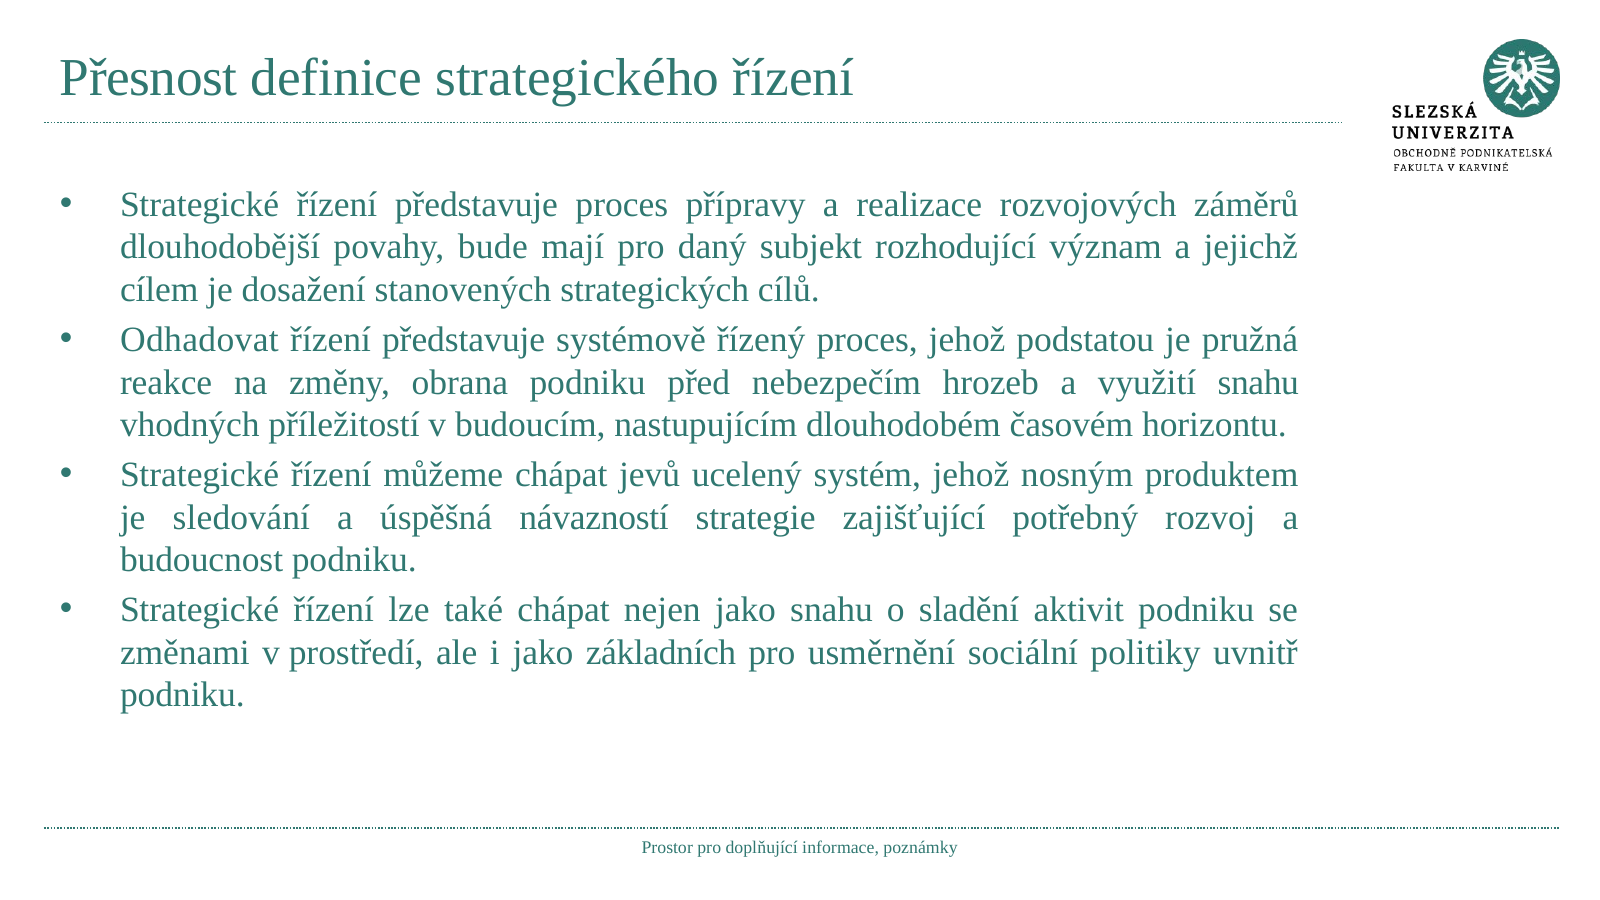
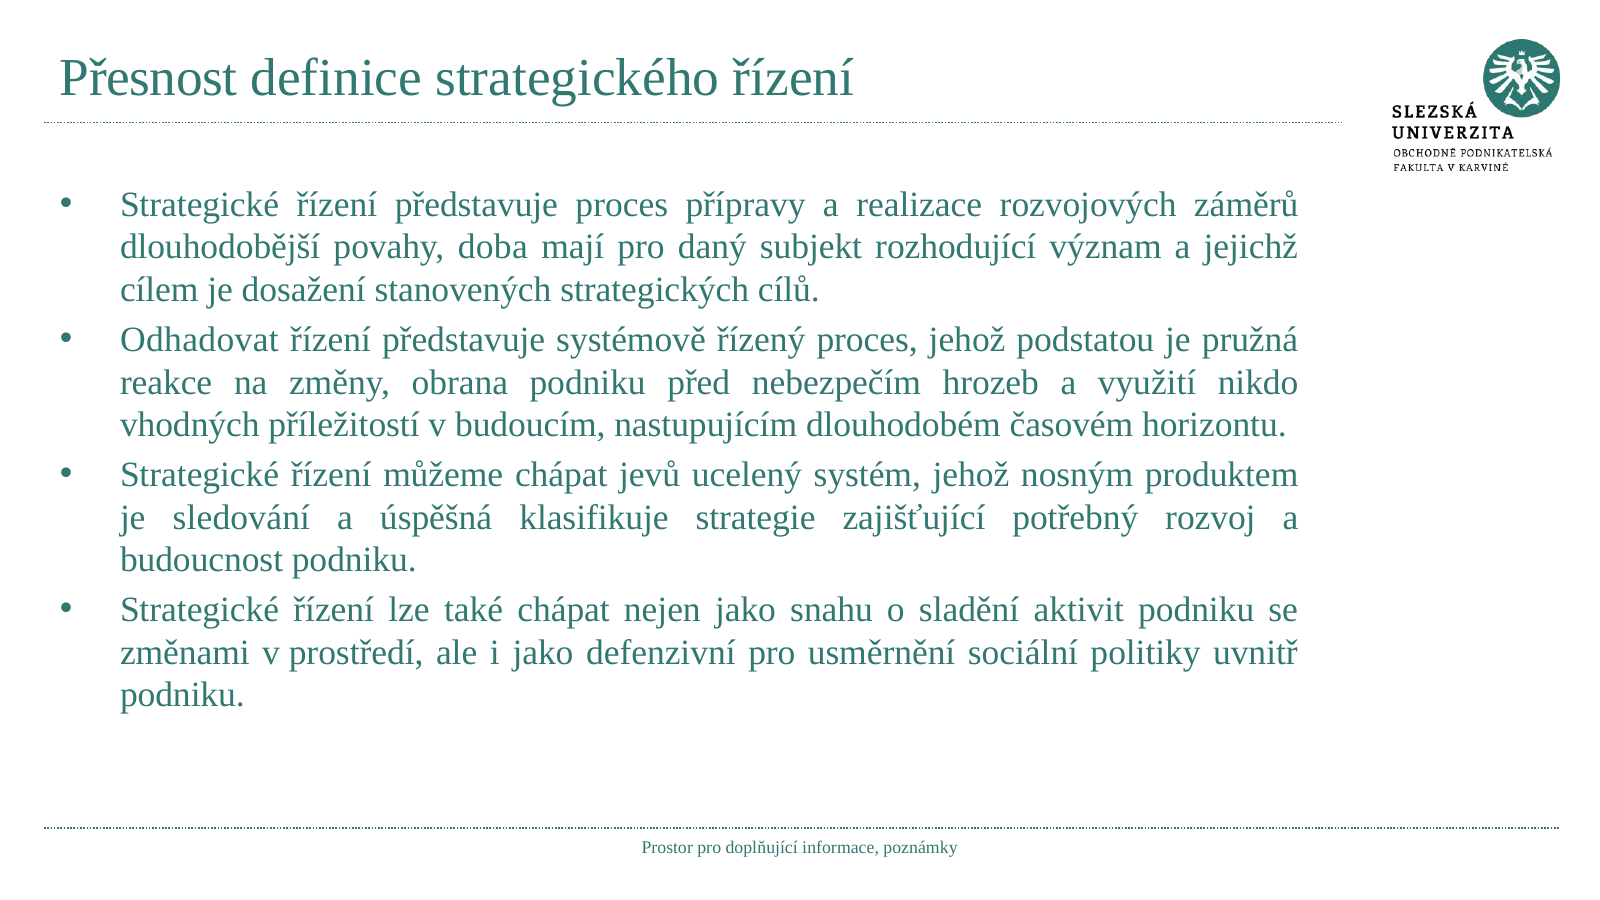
bude: bude -> doba
využití snahu: snahu -> nikdo
návazností: návazností -> klasifikuje
základních: základních -> defenzivní
